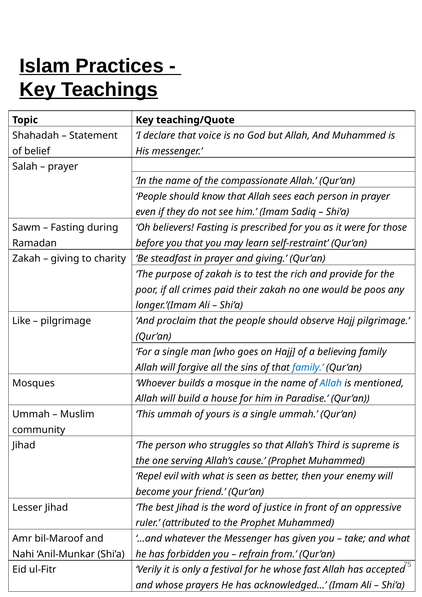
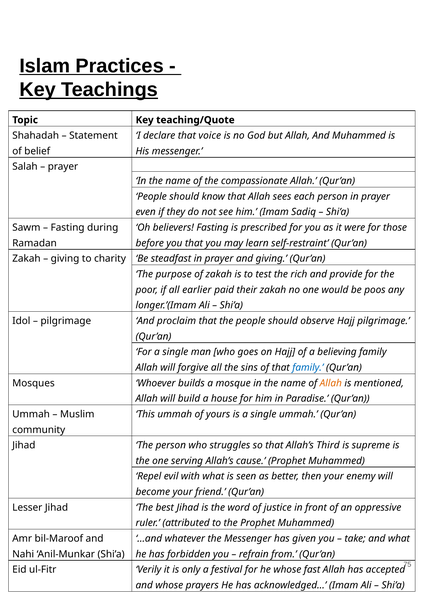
crimes: crimes -> earlier
Like: Like -> Idol
Allah at (331, 383) colour: blue -> orange
